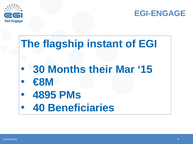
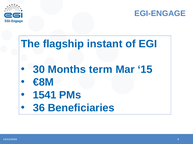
their: their -> term
4895: 4895 -> 1541
40: 40 -> 36
